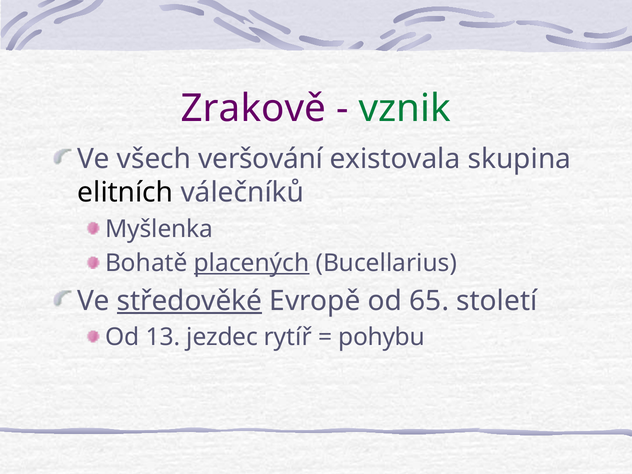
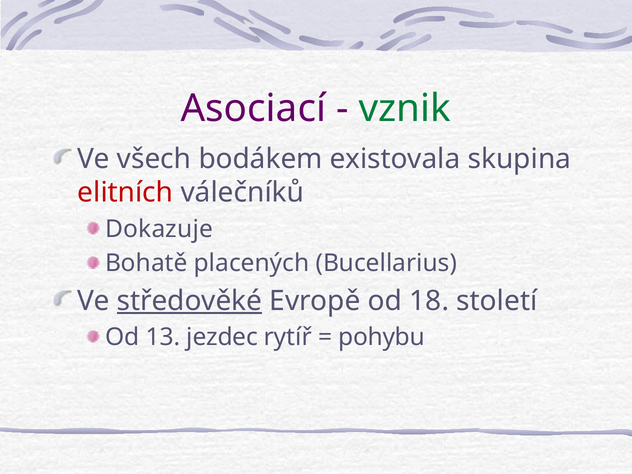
Zrakově: Zrakově -> Asociací
veršování: veršování -> bodákem
elitních colour: black -> red
Myšlenka: Myšlenka -> Dokazuje
placených underline: present -> none
65: 65 -> 18
